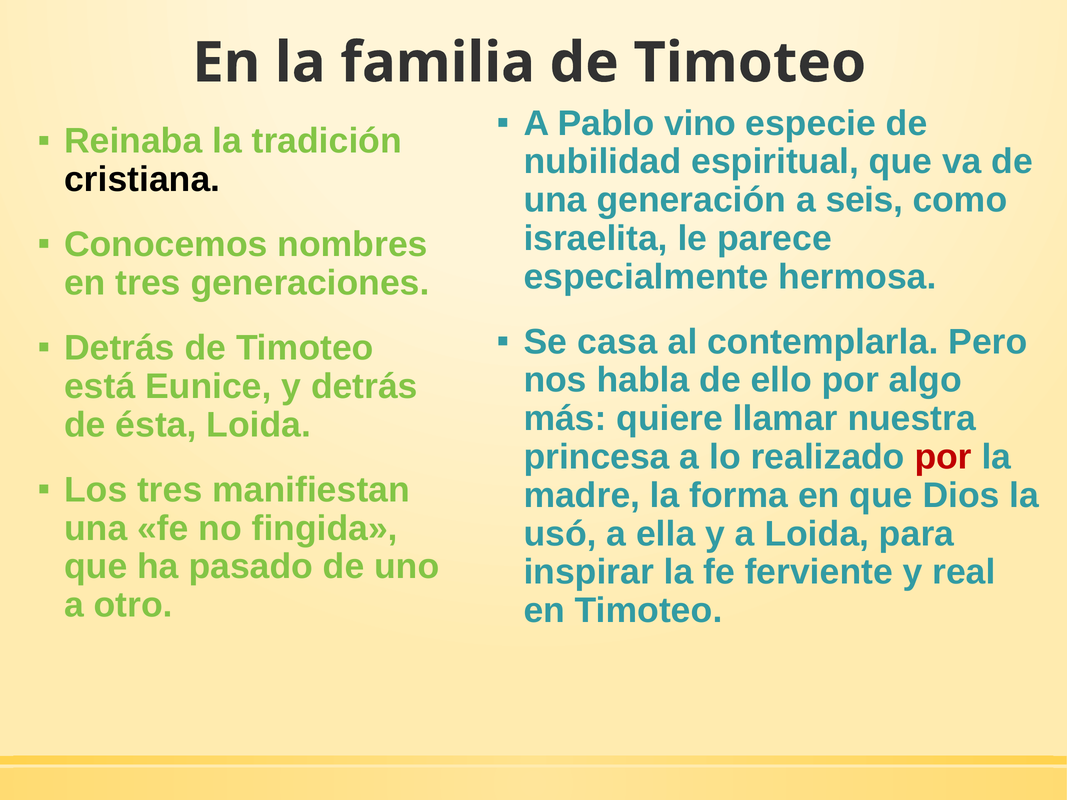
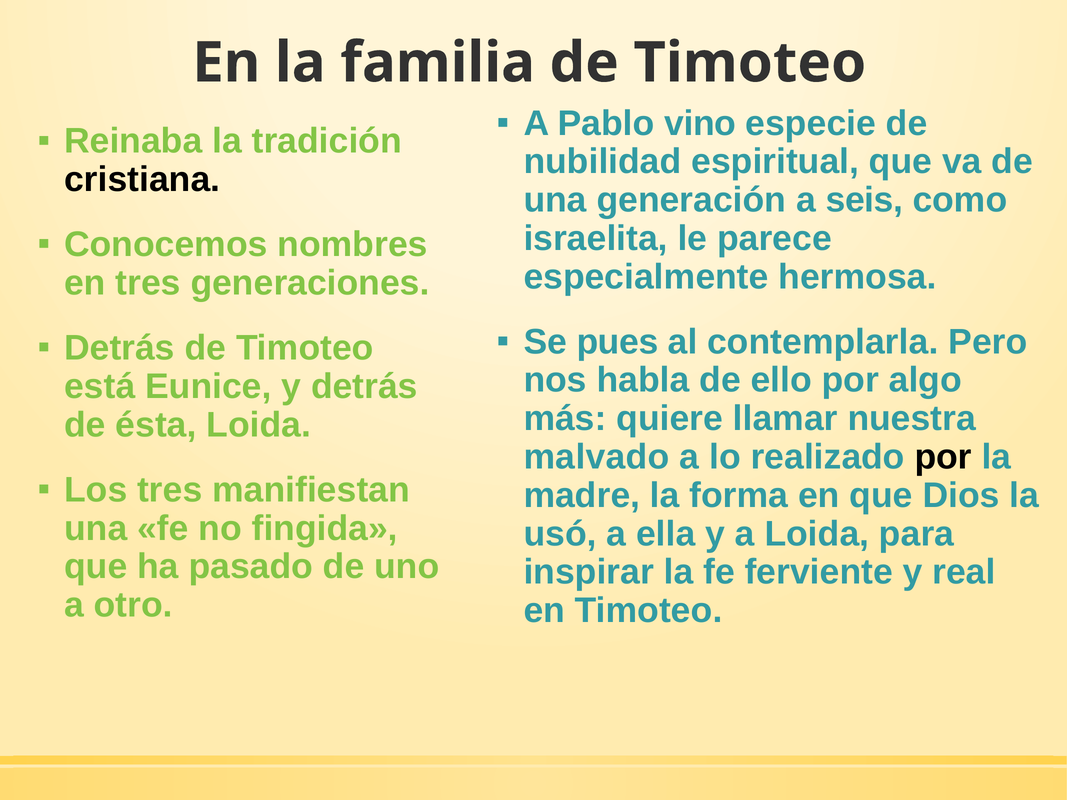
casa: casa -> pues
princesa: princesa -> malvado
por at (943, 457) colour: red -> black
